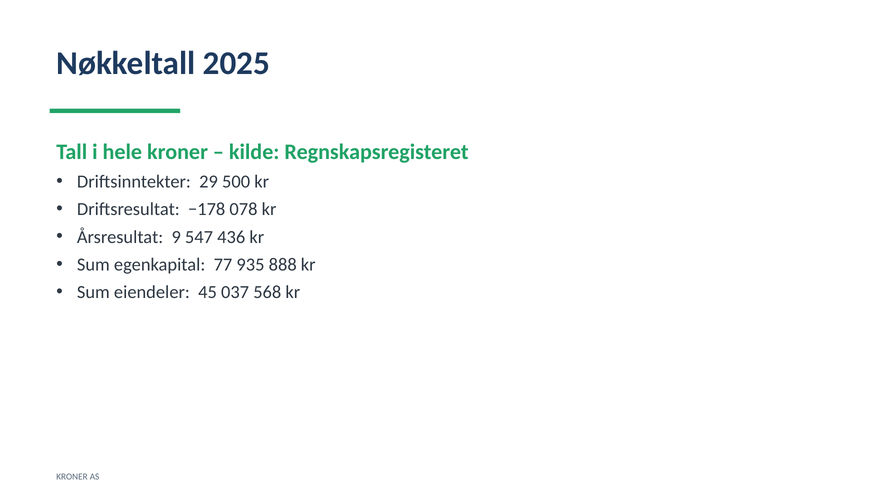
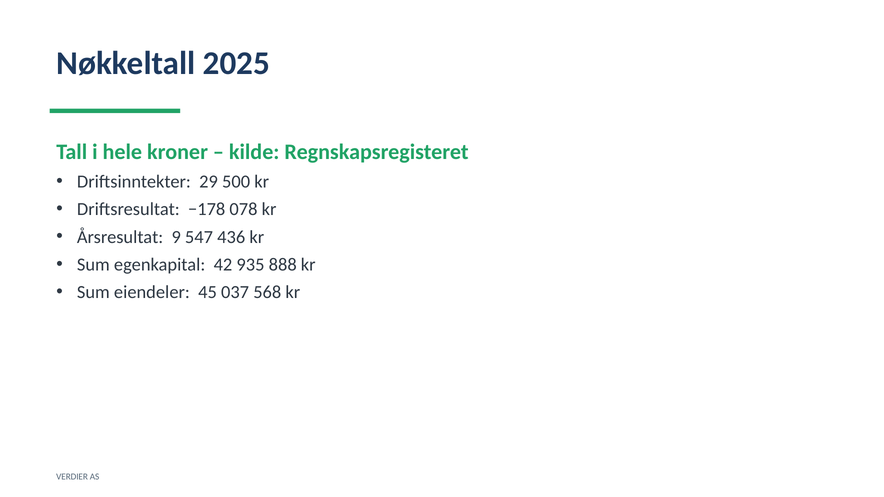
77: 77 -> 42
KRONER at (72, 477): KRONER -> VERDIER
